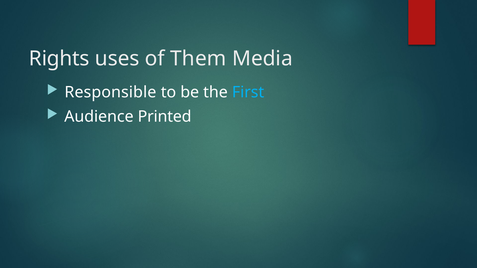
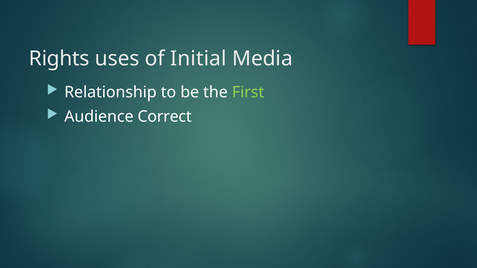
Them: Them -> Initial
Responsible: Responsible -> Relationship
First colour: light blue -> light green
Printed: Printed -> Correct
